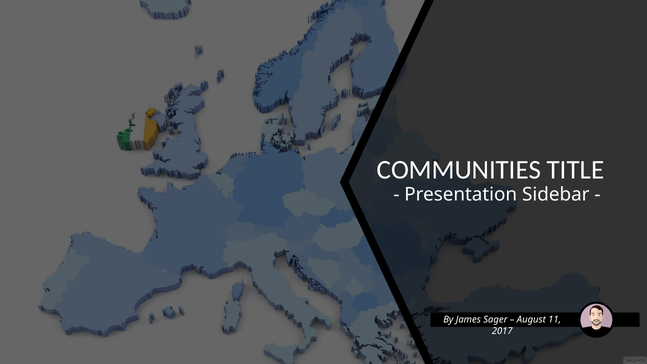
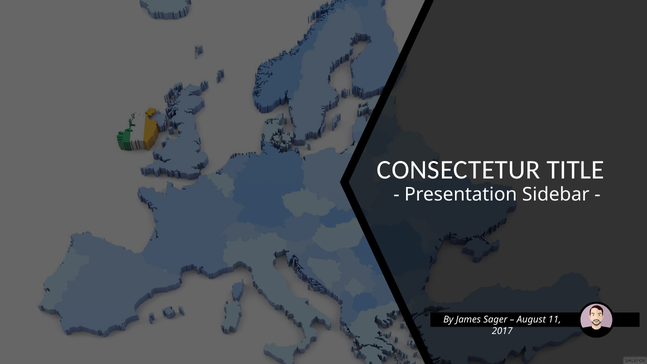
COMMUNITIES: COMMUNITIES -> CONSECTETUR
